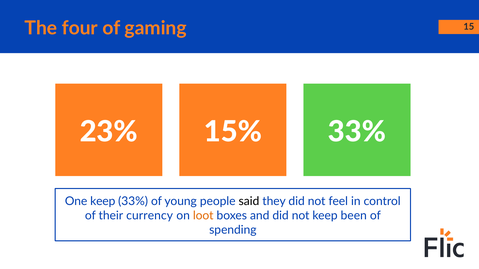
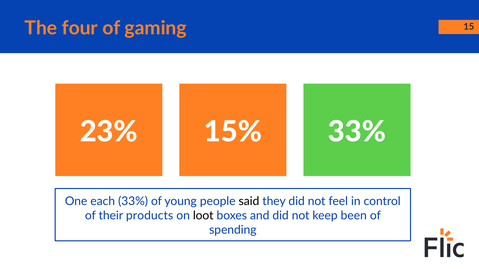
One keep: keep -> each
currency: currency -> products
loot colour: orange -> black
